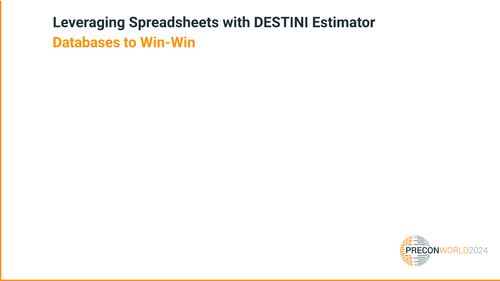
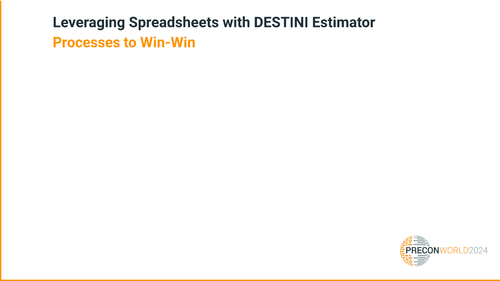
Databases: Databases -> Processes
